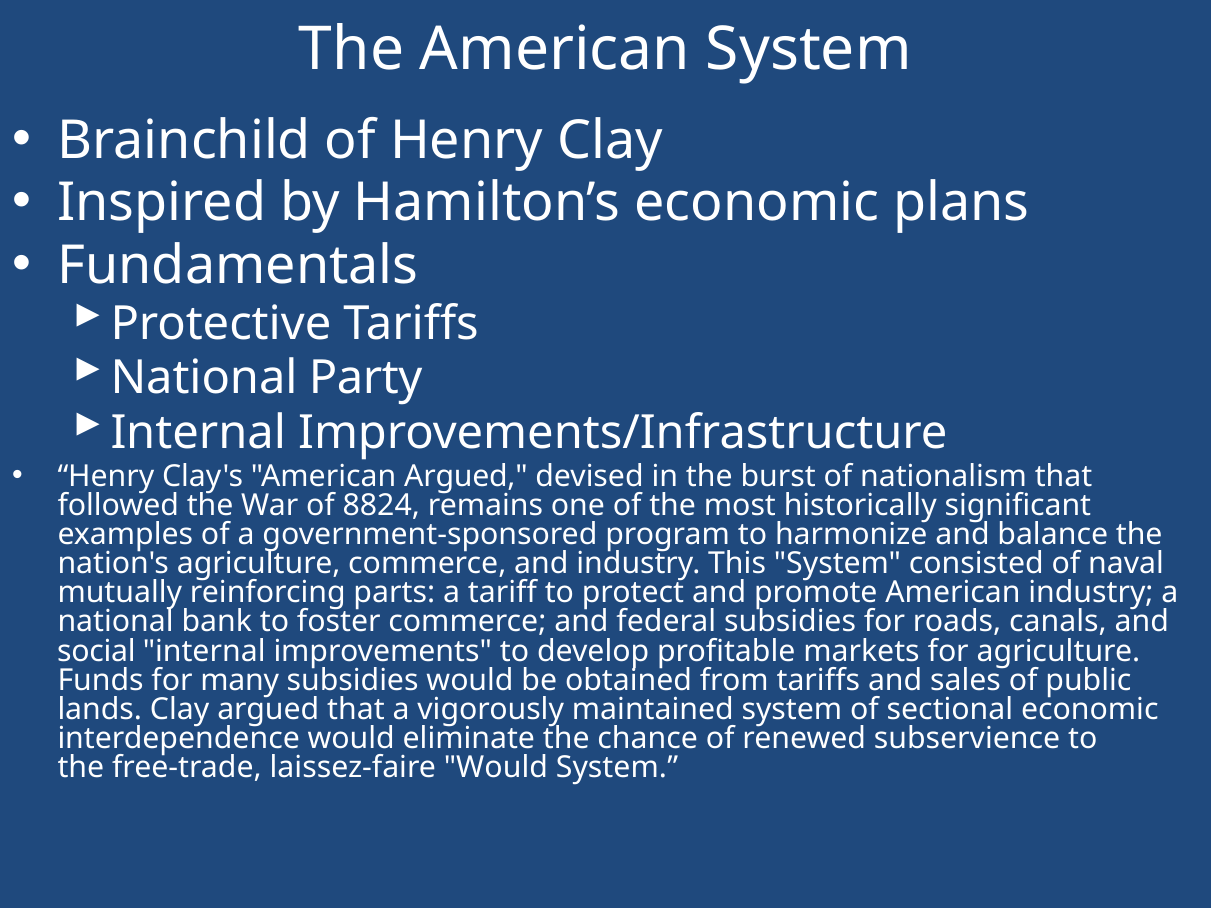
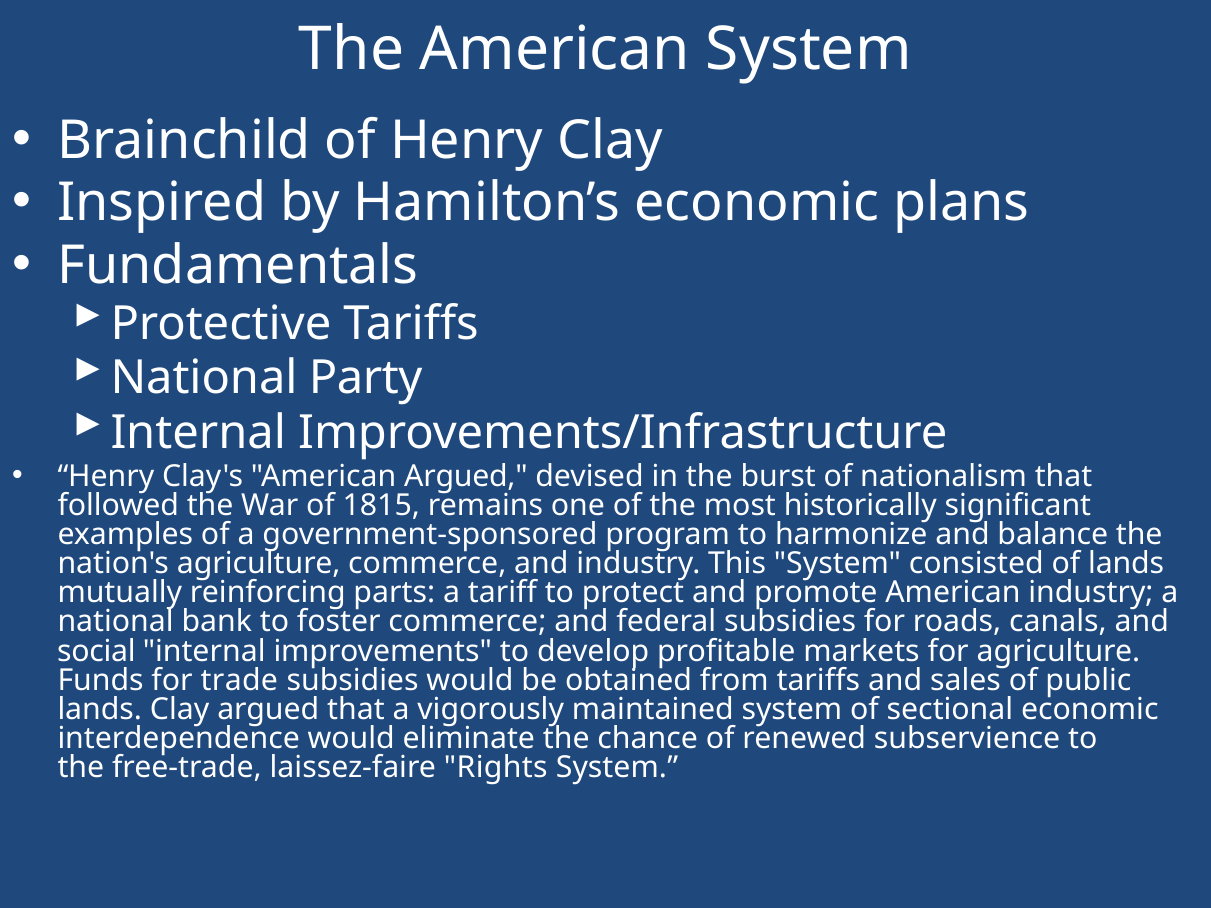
8824: 8824 -> 1815
of naval: naval -> lands
many: many -> trade
laissez-faire Would: Would -> Rights
